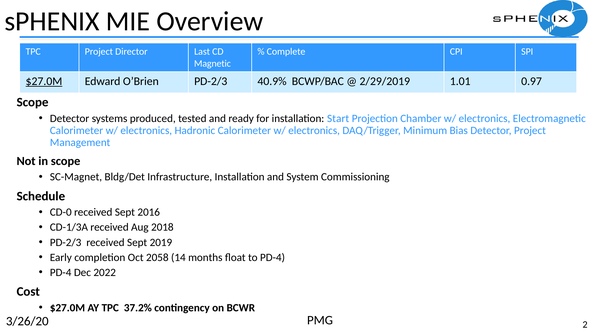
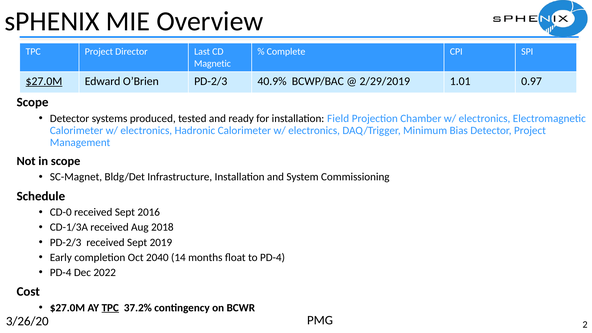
Start: Start -> Field
2058: 2058 -> 2040
TPC at (110, 308) underline: none -> present
